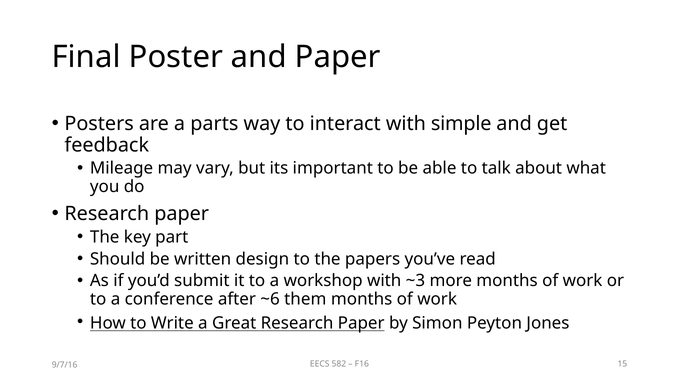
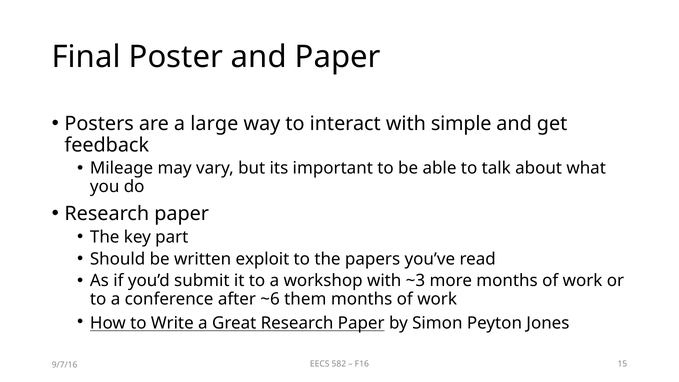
parts: parts -> large
design: design -> exploit
